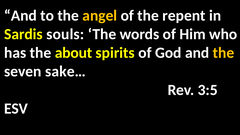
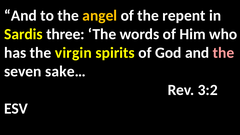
souls: souls -> three
about: about -> virgin
the at (224, 53) colour: yellow -> pink
3:5: 3:5 -> 3:2
